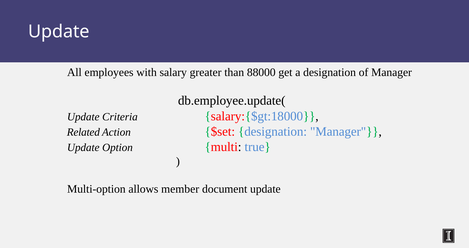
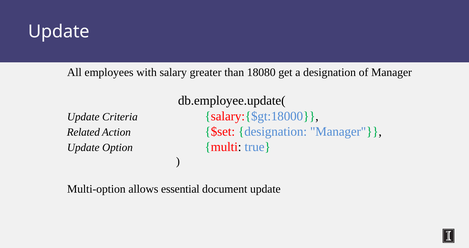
88000: 88000 -> 18080
member: member -> essential
